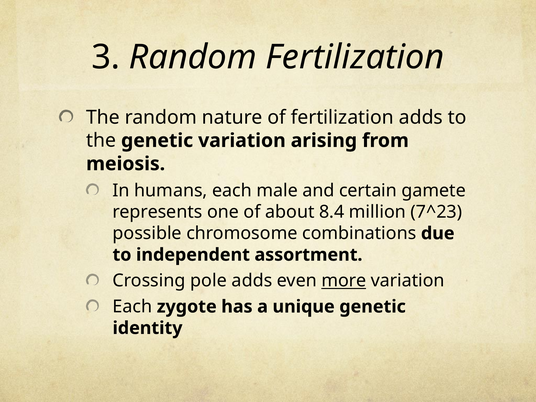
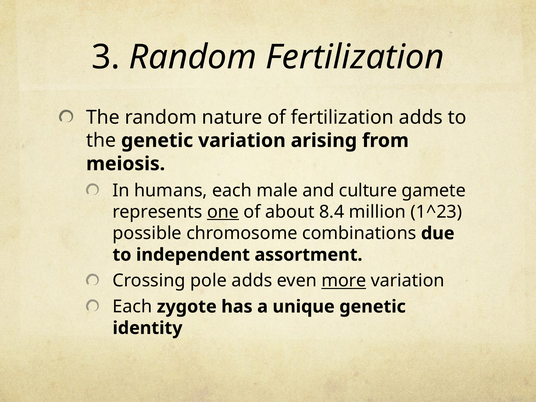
certain: certain -> culture
one underline: none -> present
7^23: 7^23 -> 1^23
